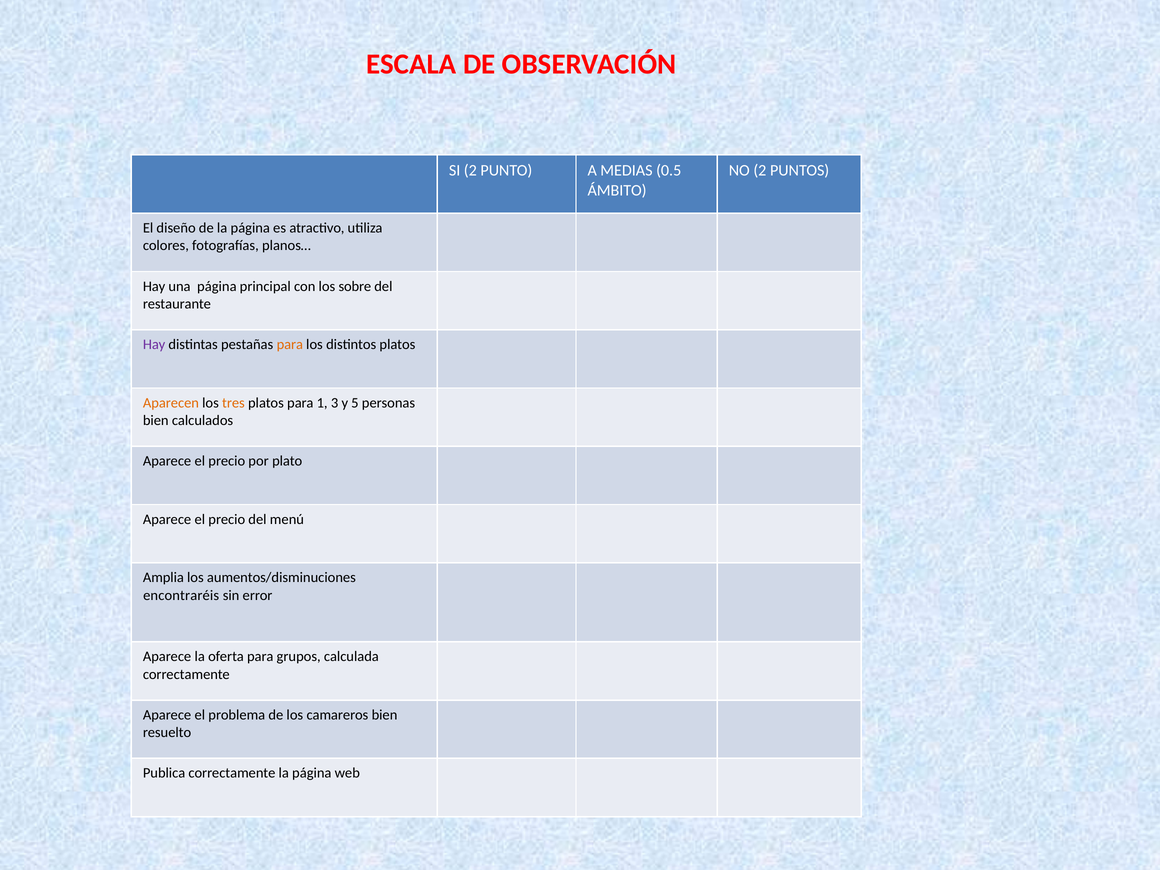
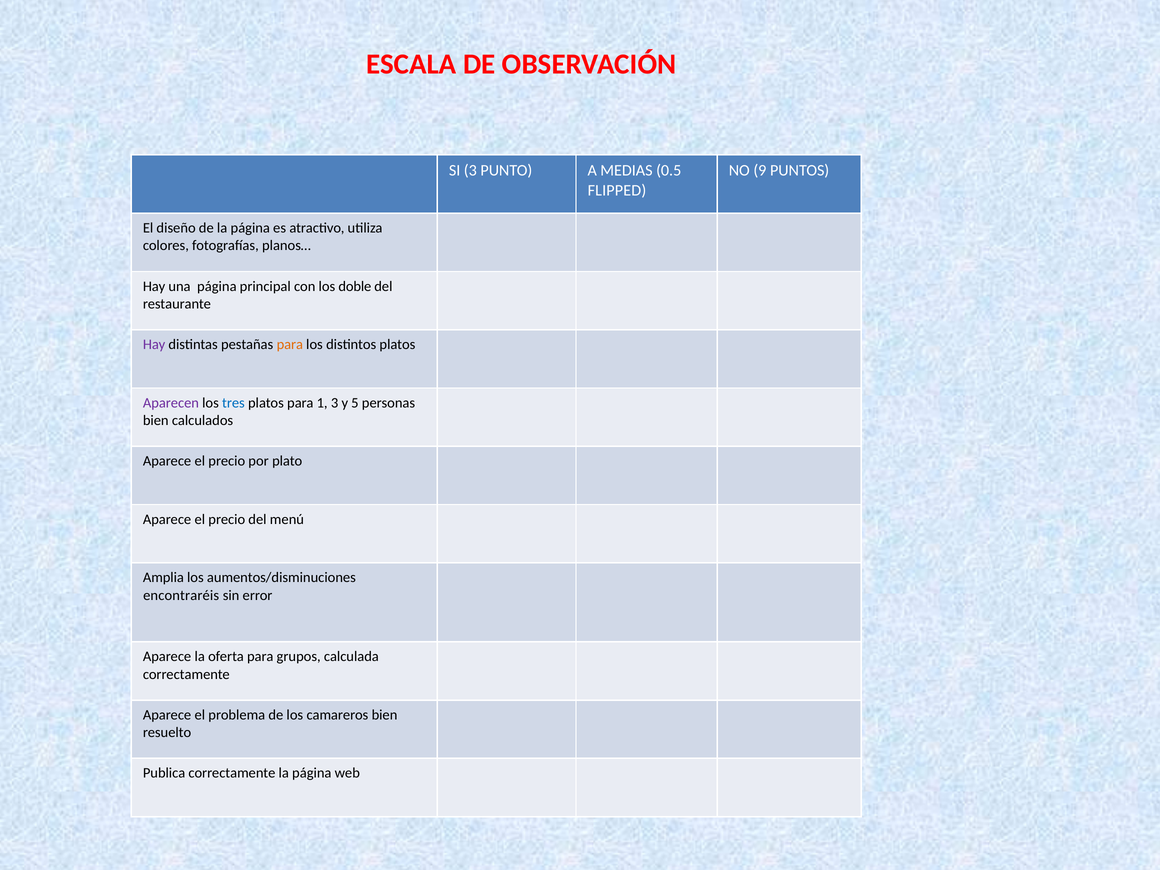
SI 2: 2 -> 3
NO 2: 2 -> 9
ÁMBITO: ÁMBITO -> FLIPPED
sobre: sobre -> doble
Aparecen colour: orange -> purple
tres colour: orange -> blue
